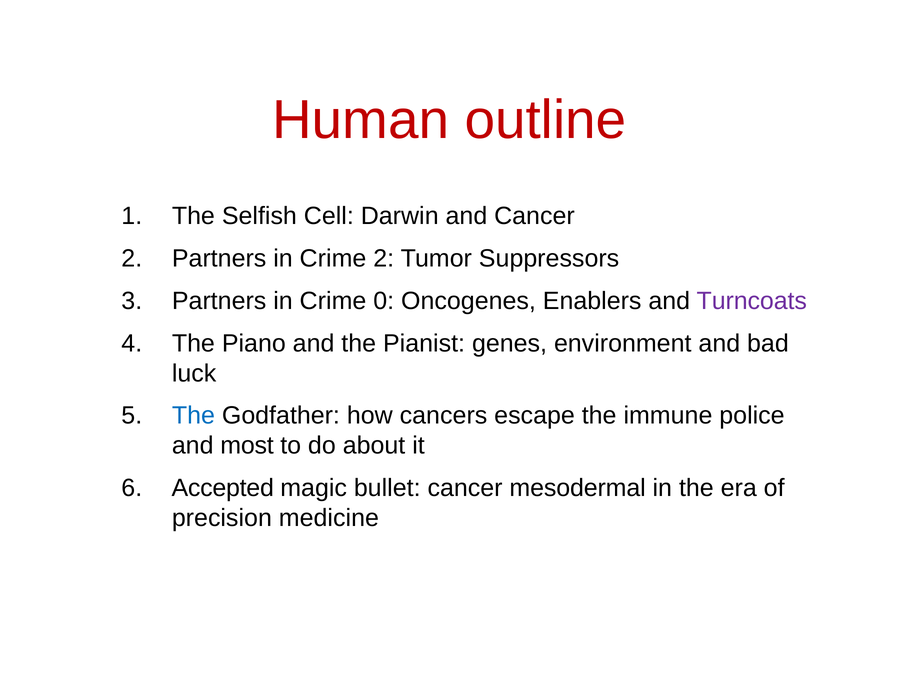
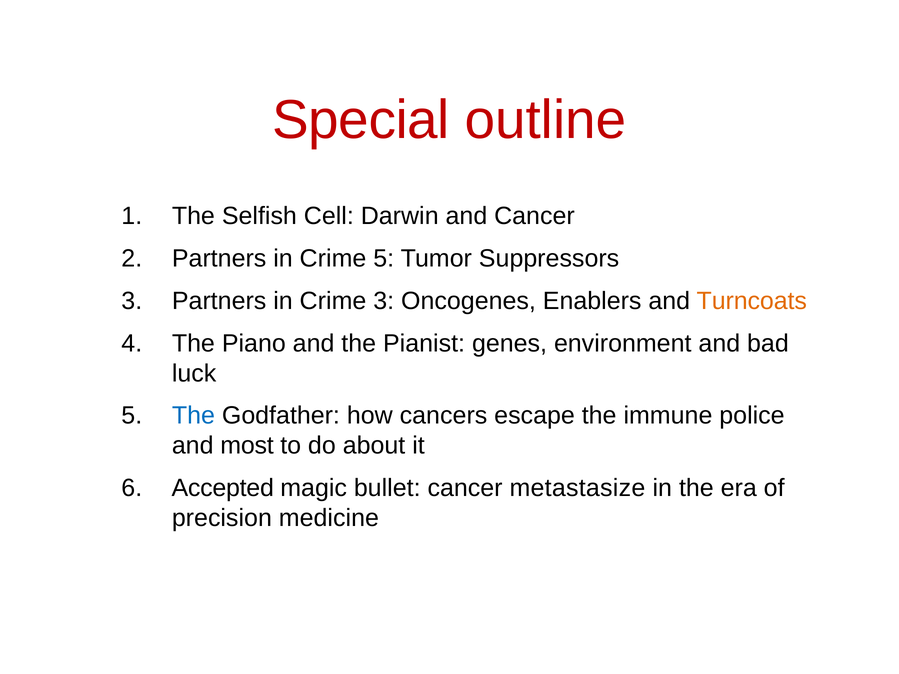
Human: Human -> Special
Crime 2: 2 -> 5
Crime 0: 0 -> 3
Turncoats colour: purple -> orange
mesodermal: mesodermal -> metastasize
